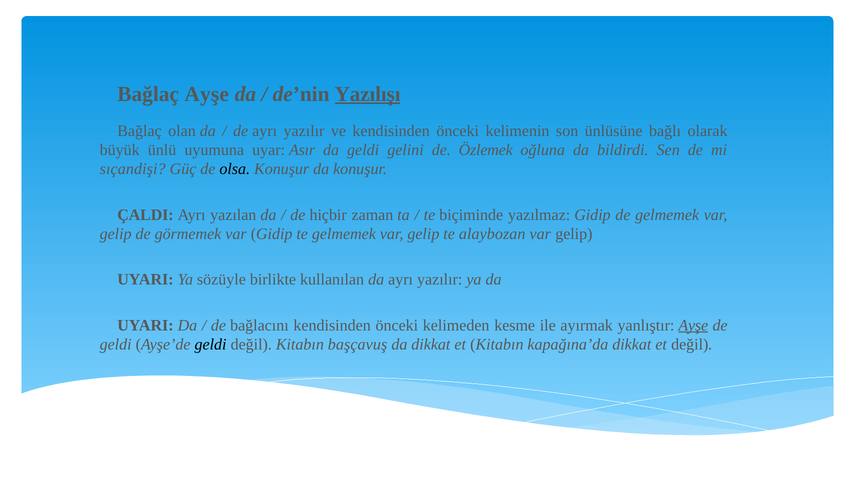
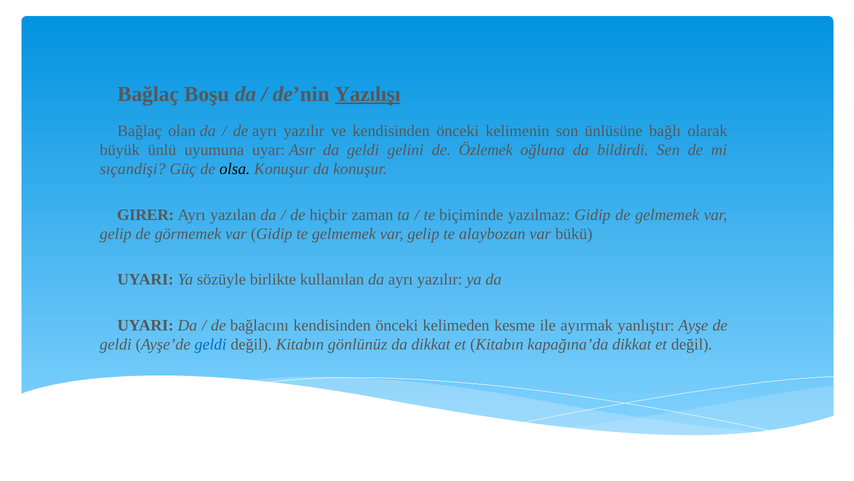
Bağlaç Ayşe: Ayşe -> Boşu
ÇALDI: ÇALDI -> GIRER
gelip at (574, 234): gelip -> bükü
Ayşe at (693, 325) underline: present -> none
geldi at (211, 344) colour: black -> blue
başçavuş: başçavuş -> gönlünüz
